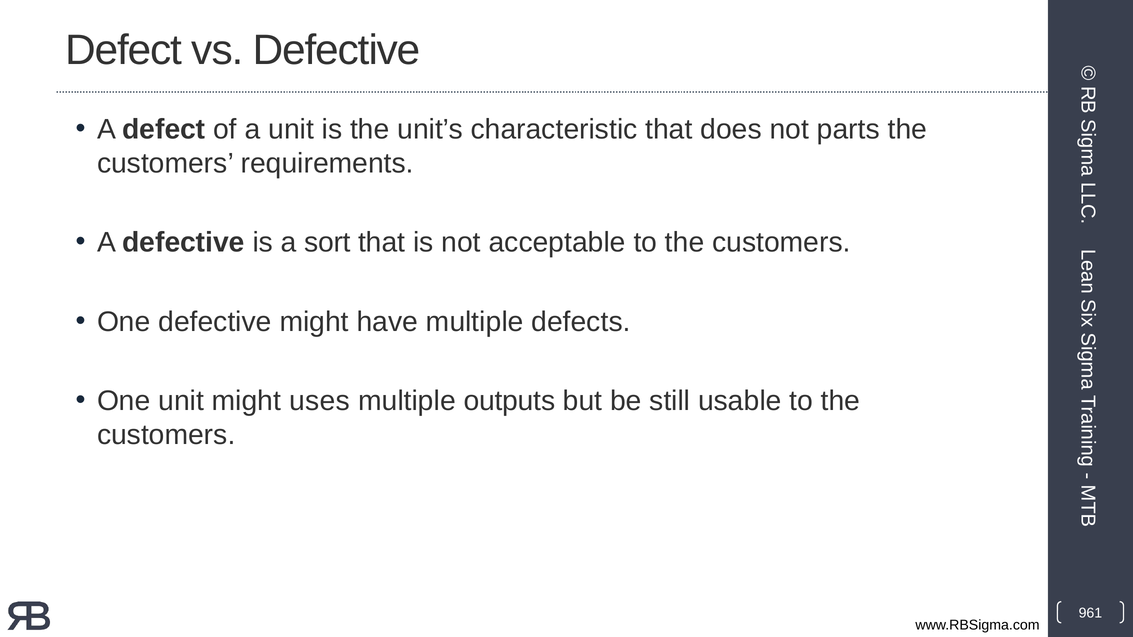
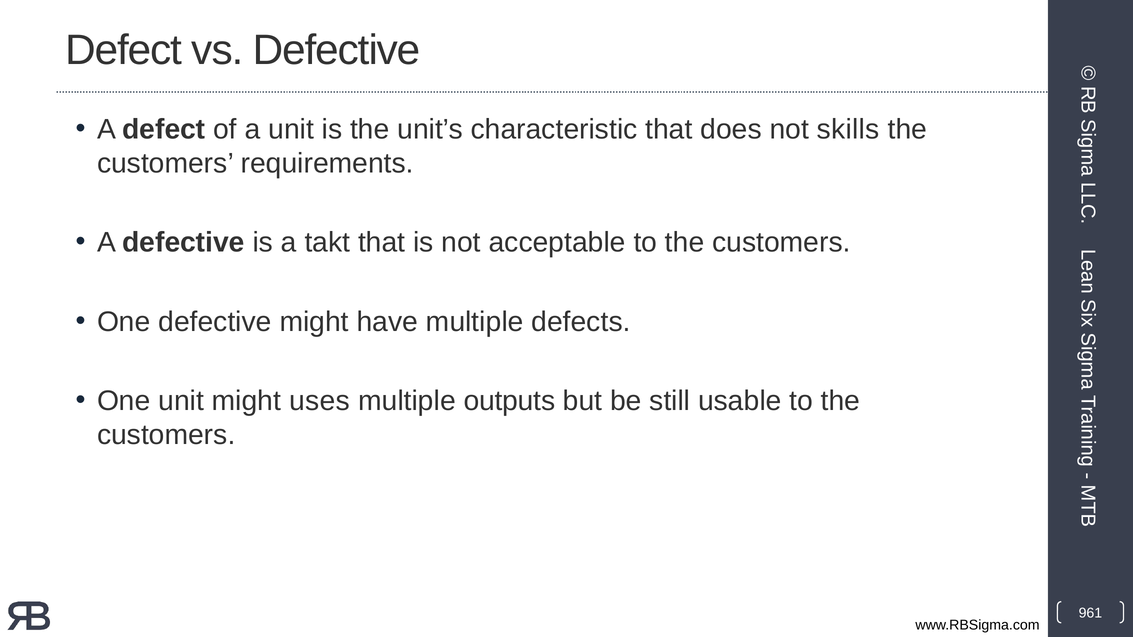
parts: parts -> skills
sort: sort -> takt
